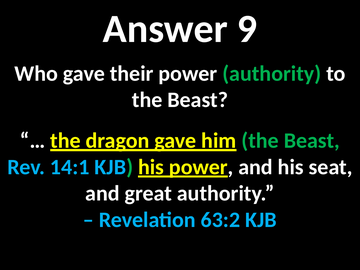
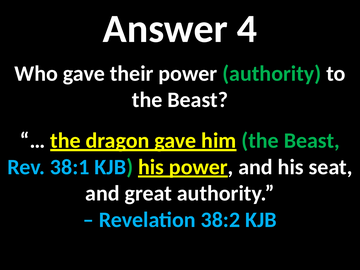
9: 9 -> 4
14:1: 14:1 -> 38:1
63:2: 63:2 -> 38:2
